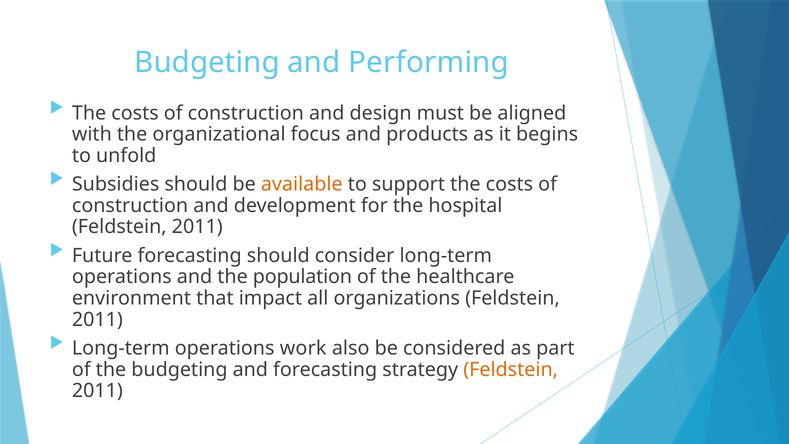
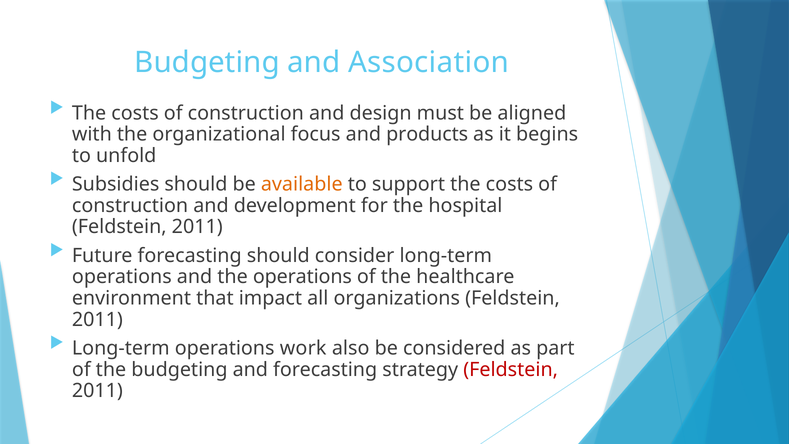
Performing: Performing -> Association
the population: population -> operations
Feldstein at (511, 369) colour: orange -> red
